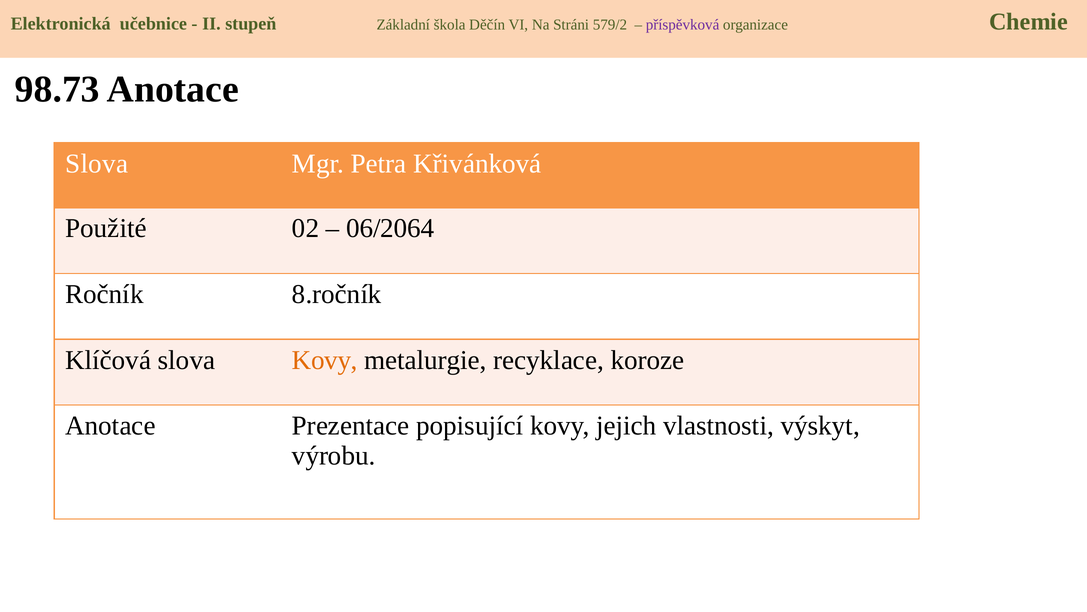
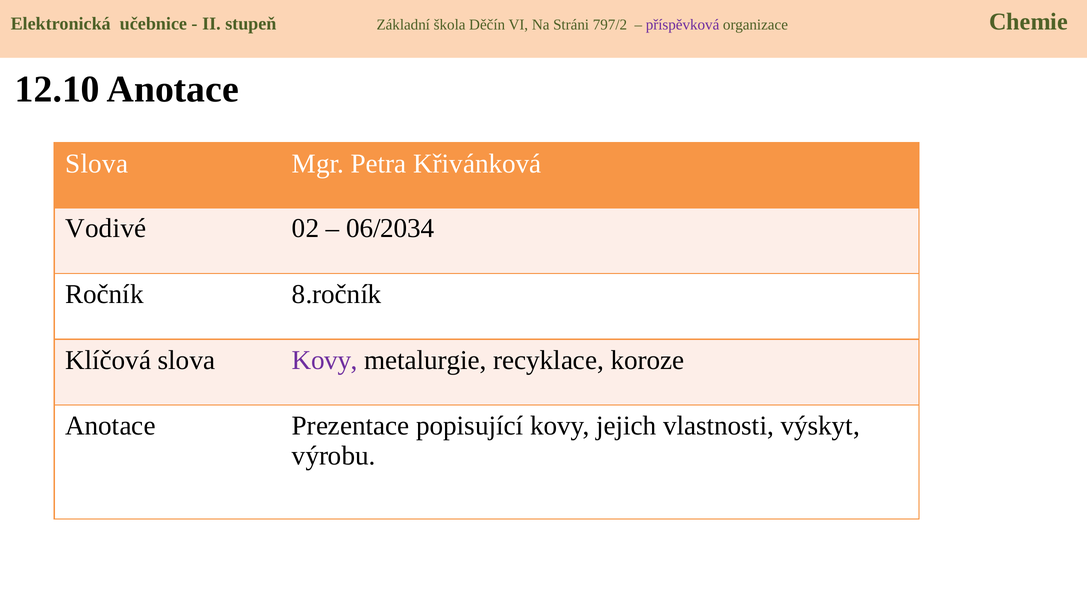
579/2: 579/2 -> 797/2
98.73: 98.73 -> 12.10
Použité: Použité -> Vodivé
06/2064: 06/2064 -> 06/2034
Kovy at (325, 360) colour: orange -> purple
